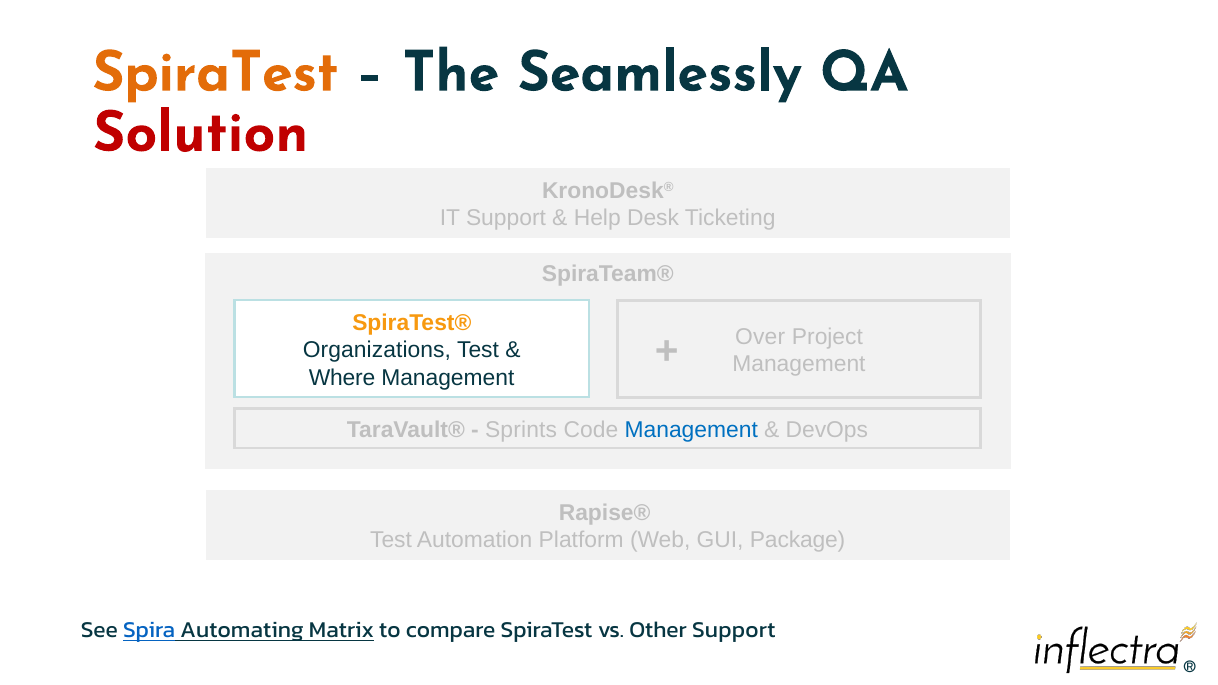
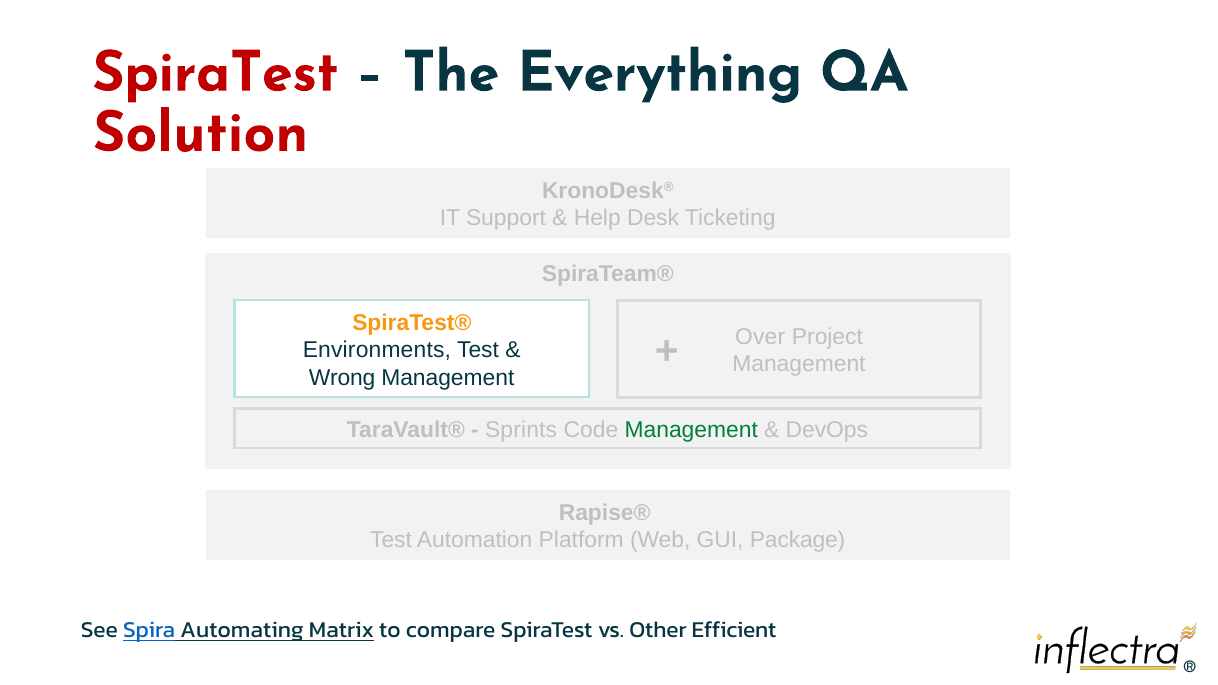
SpiraTest at (215, 72) colour: orange -> red
Seamlessly: Seamlessly -> Everything
Organizations: Organizations -> Environments
Where: Where -> Wrong
Management at (691, 430) colour: blue -> green
Other Support: Support -> Efficient
